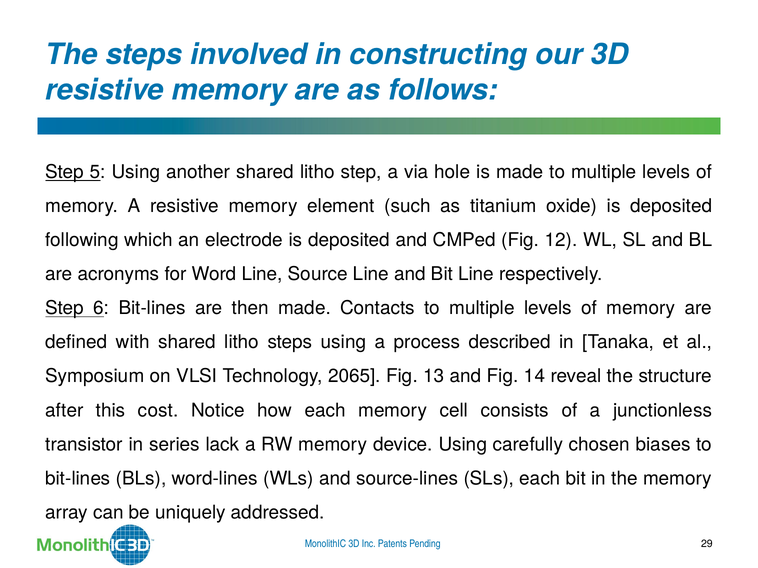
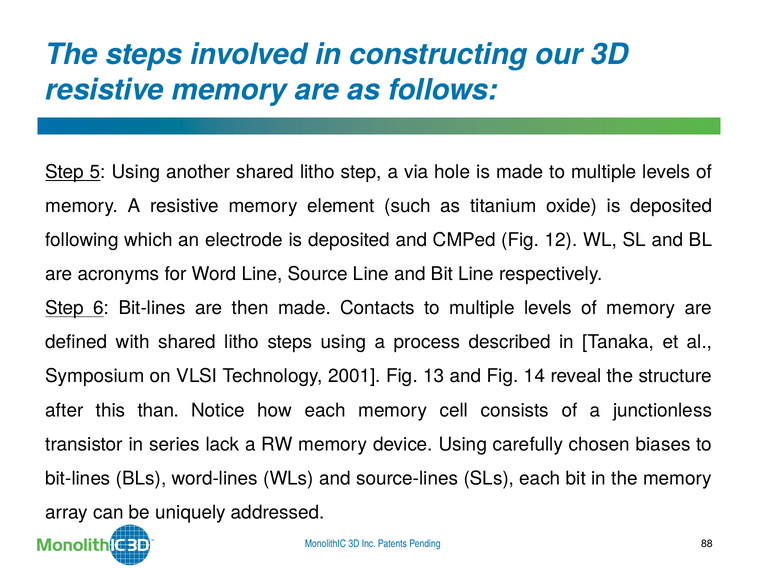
2065: 2065 -> 2001
cost: cost -> than
29: 29 -> 88
